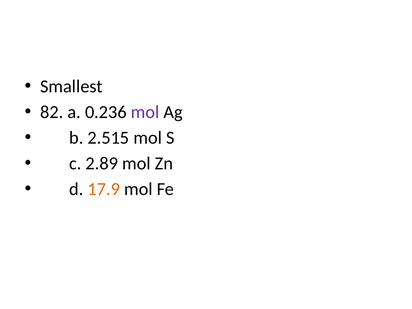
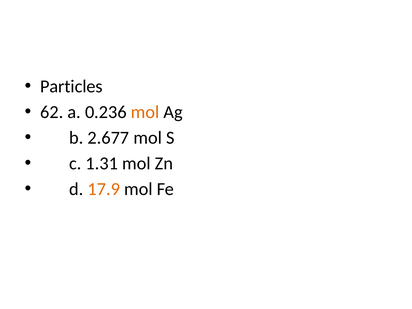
Smallest: Smallest -> Particles
82: 82 -> 62
mol at (145, 112) colour: purple -> orange
2.515: 2.515 -> 2.677
2.89: 2.89 -> 1.31
